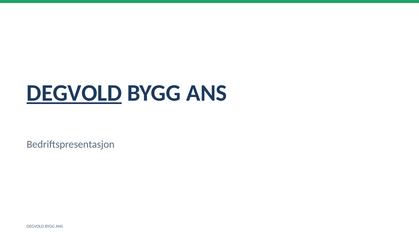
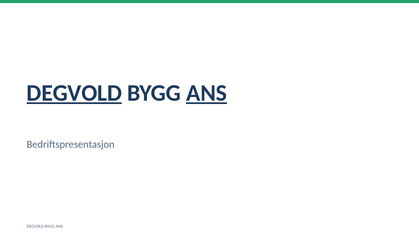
ANS at (207, 93) underline: none -> present
